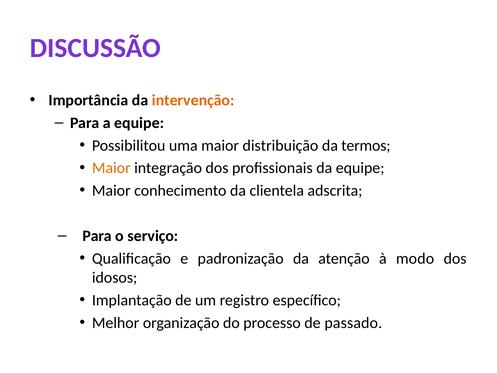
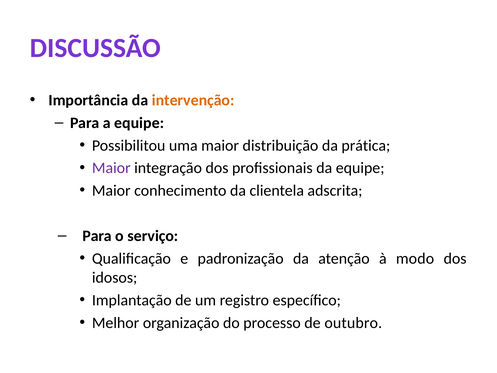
termos: termos -> prática
Maior at (111, 168) colour: orange -> purple
passado: passado -> outubro
